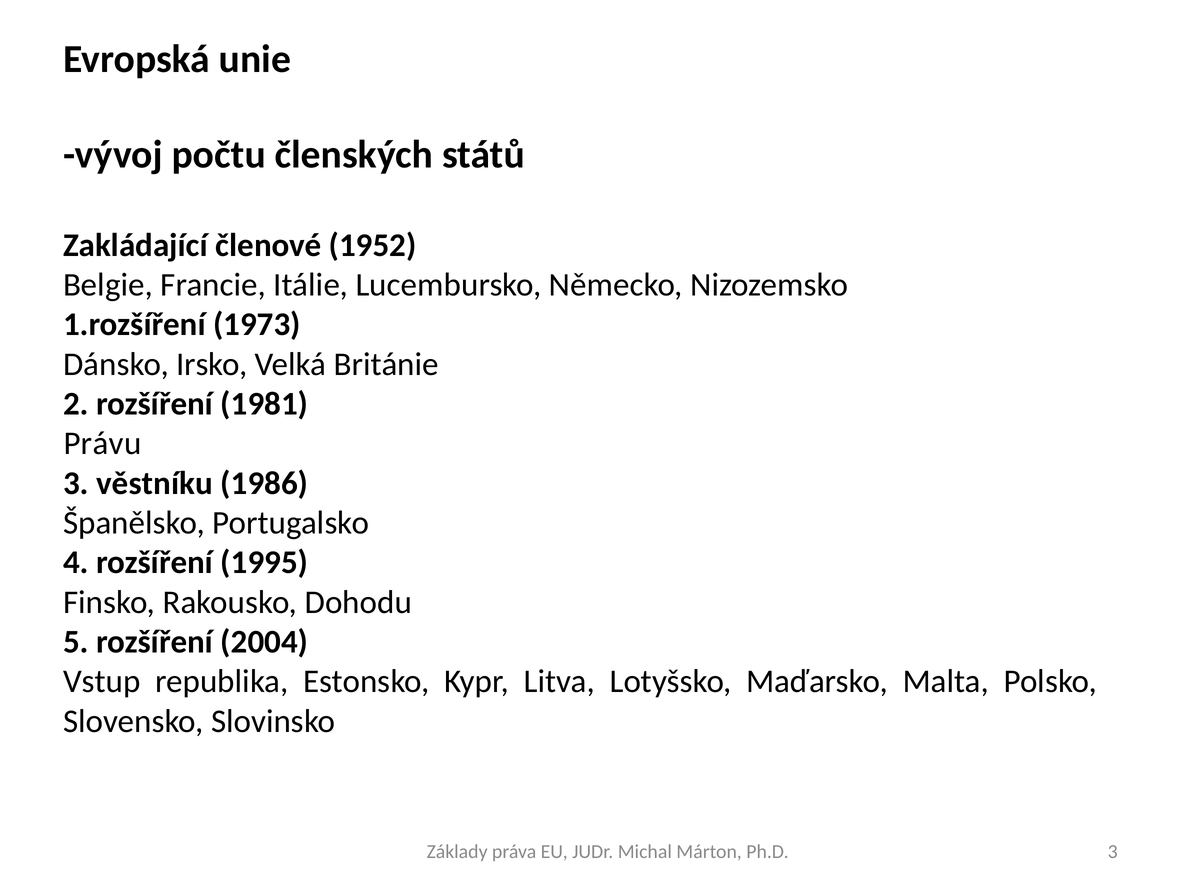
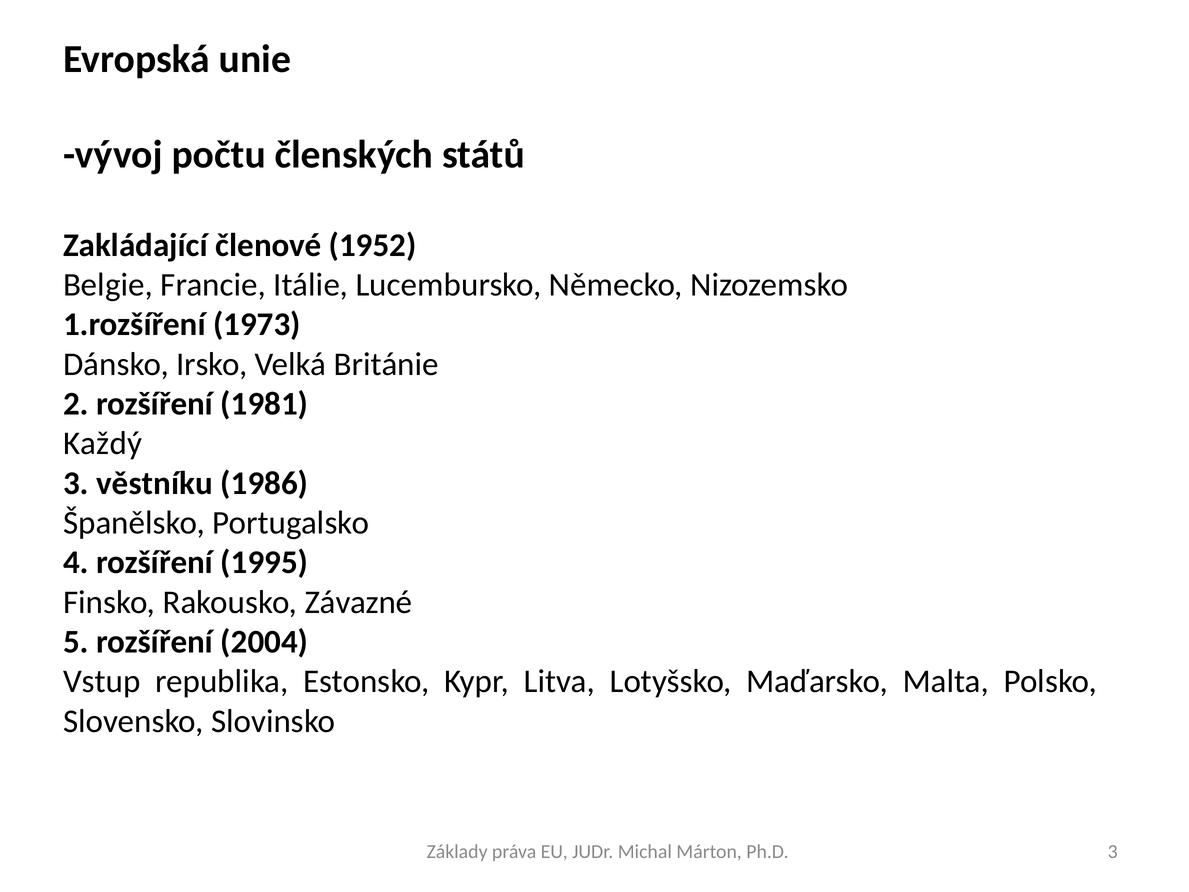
Právu: Právu -> Každý
Dohodu: Dohodu -> Závazné
